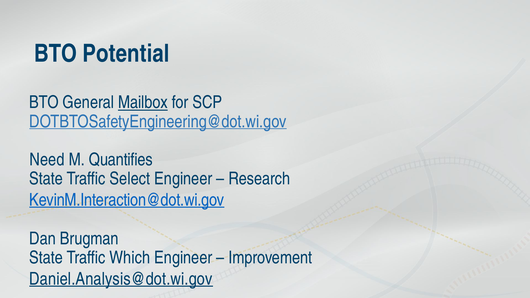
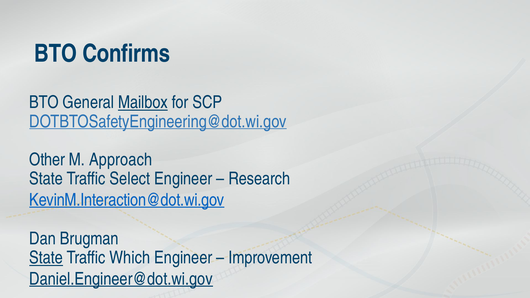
Potential: Potential -> Confirms
Need: Need -> Other
Quantifies: Quantifies -> Approach
State at (46, 258) underline: none -> present
Daniel.Analysis@dot.wi.gov: Daniel.Analysis@dot.wi.gov -> Daniel.Engineer@dot.wi.gov
